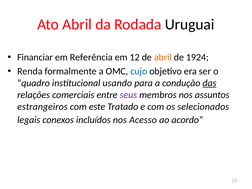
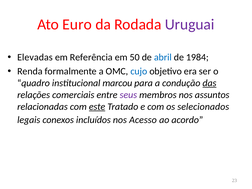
Ato Abril: Abril -> Euro
Uruguai colour: black -> purple
Financiar: Financiar -> Elevadas
12: 12 -> 50
abril at (163, 57) colour: orange -> blue
1924: 1924 -> 1984
usando: usando -> marcou
estrangeiros: estrangeiros -> relacionadas
este underline: none -> present
